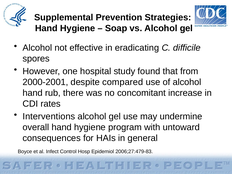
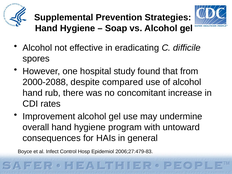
2000-2001: 2000-2001 -> 2000-2088
Interventions: Interventions -> Improvement
